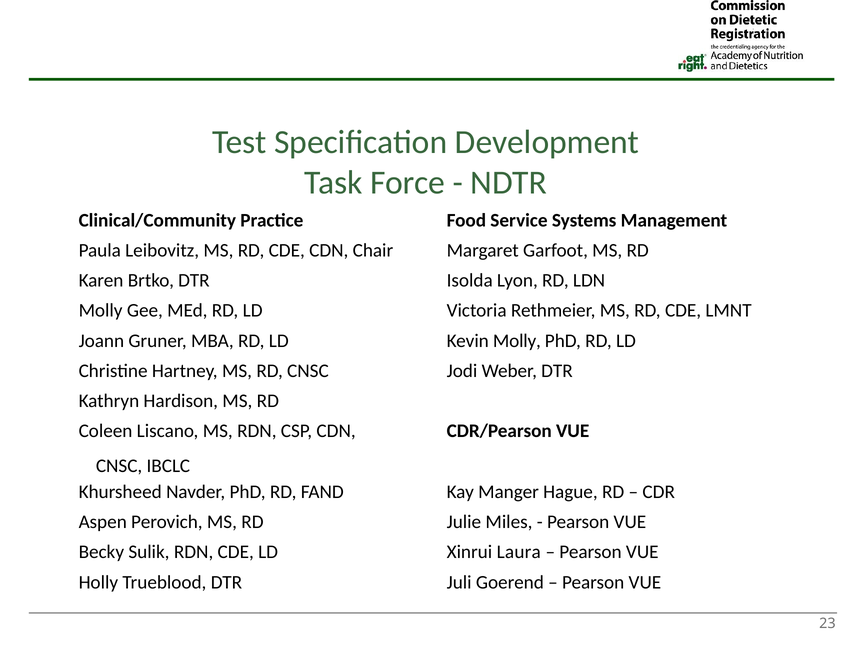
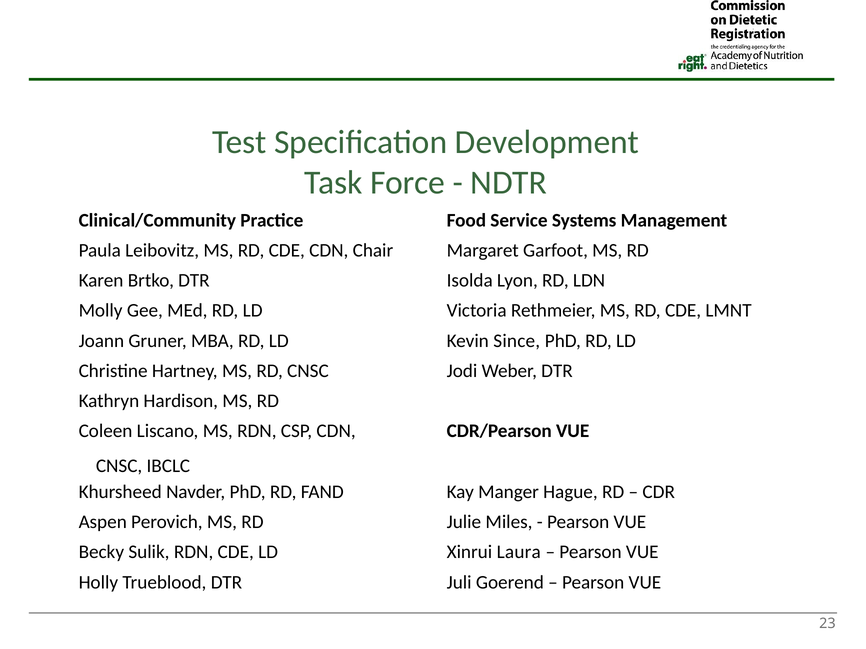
Kevin Molly: Molly -> Since
